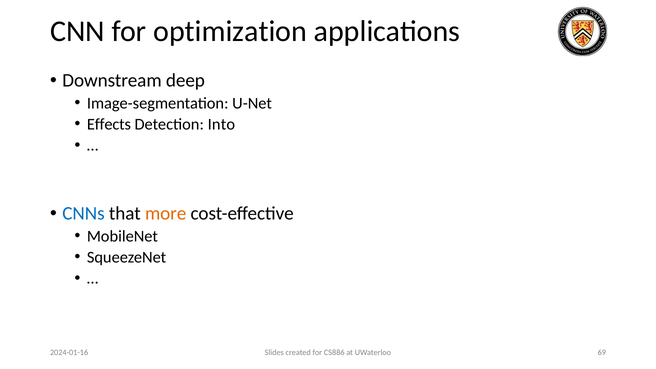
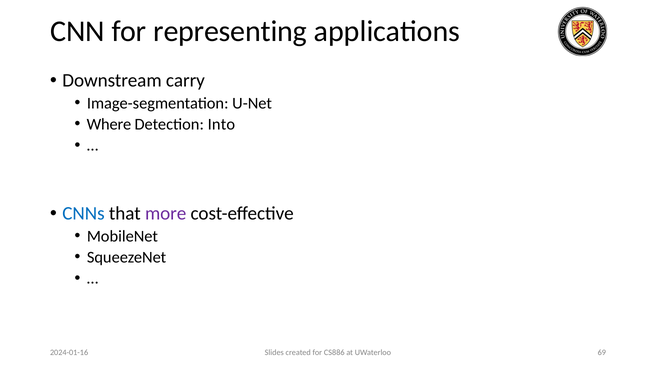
optimization: optimization -> representing
deep: deep -> carry
Effects: Effects -> Where
more colour: orange -> purple
